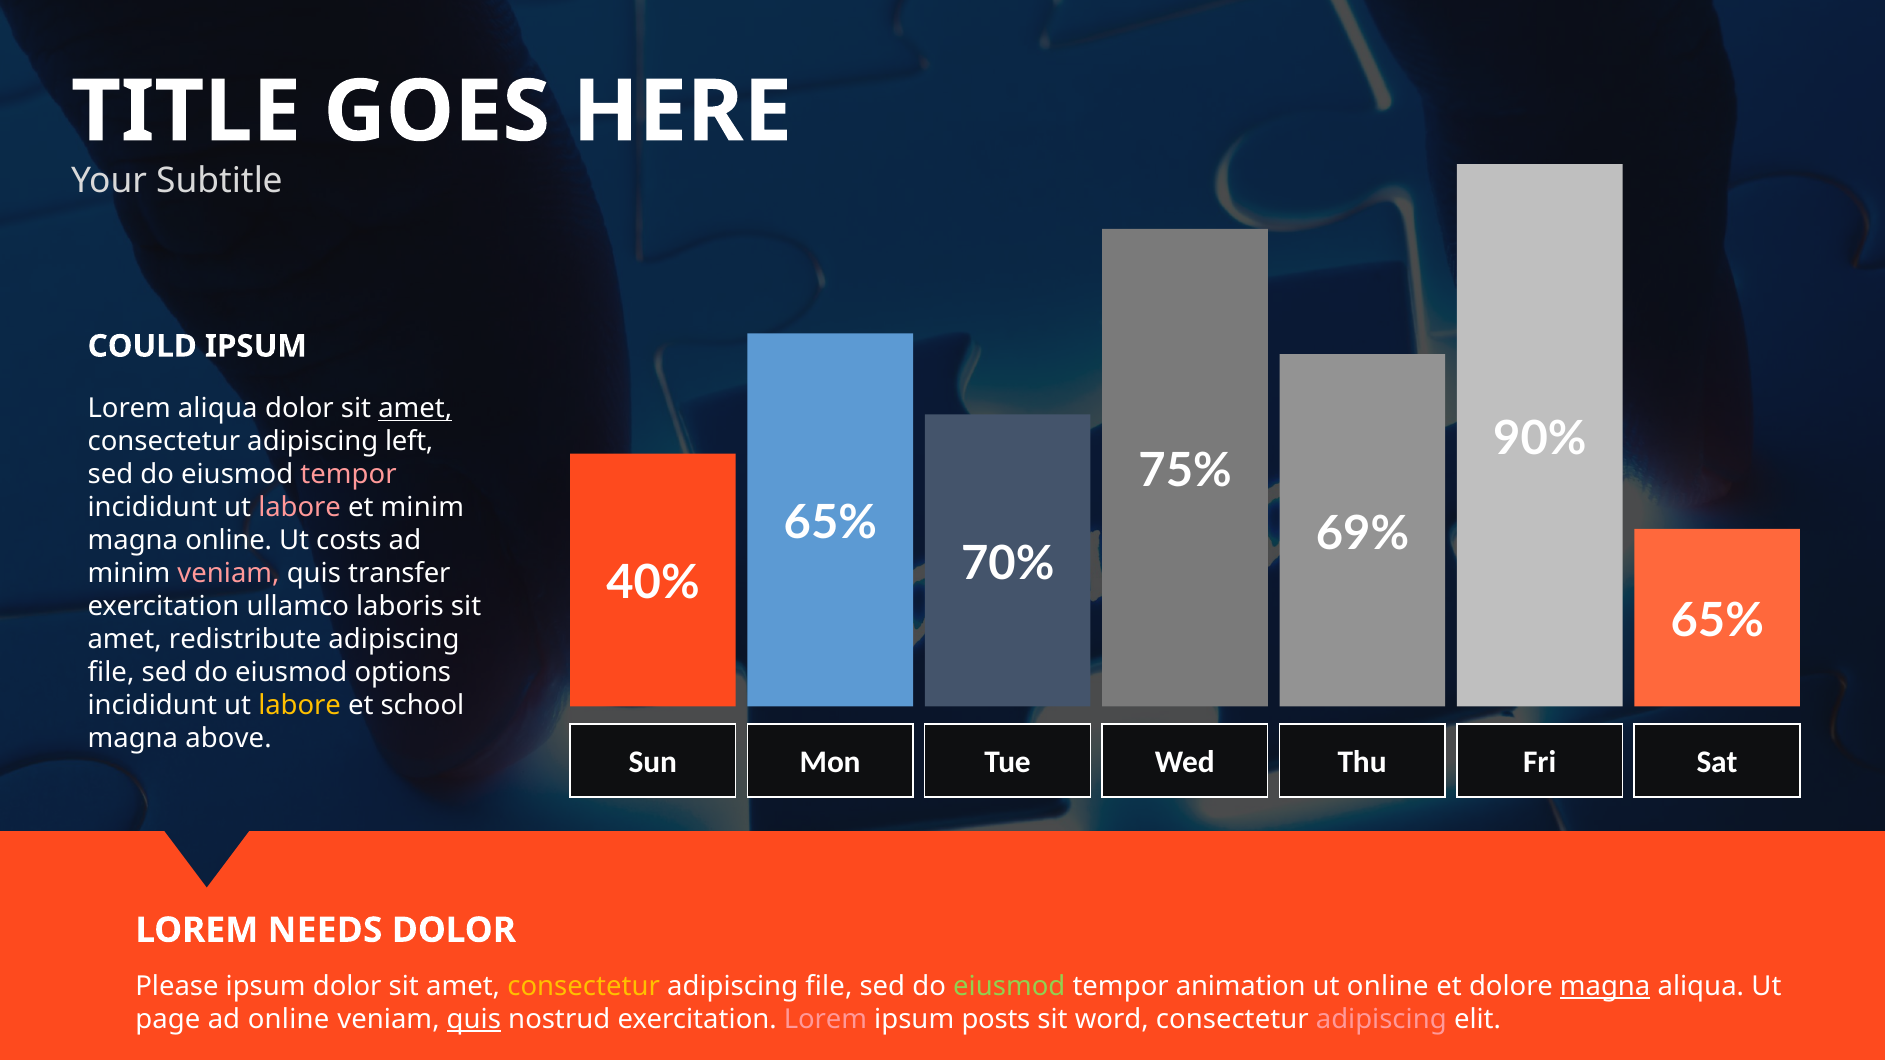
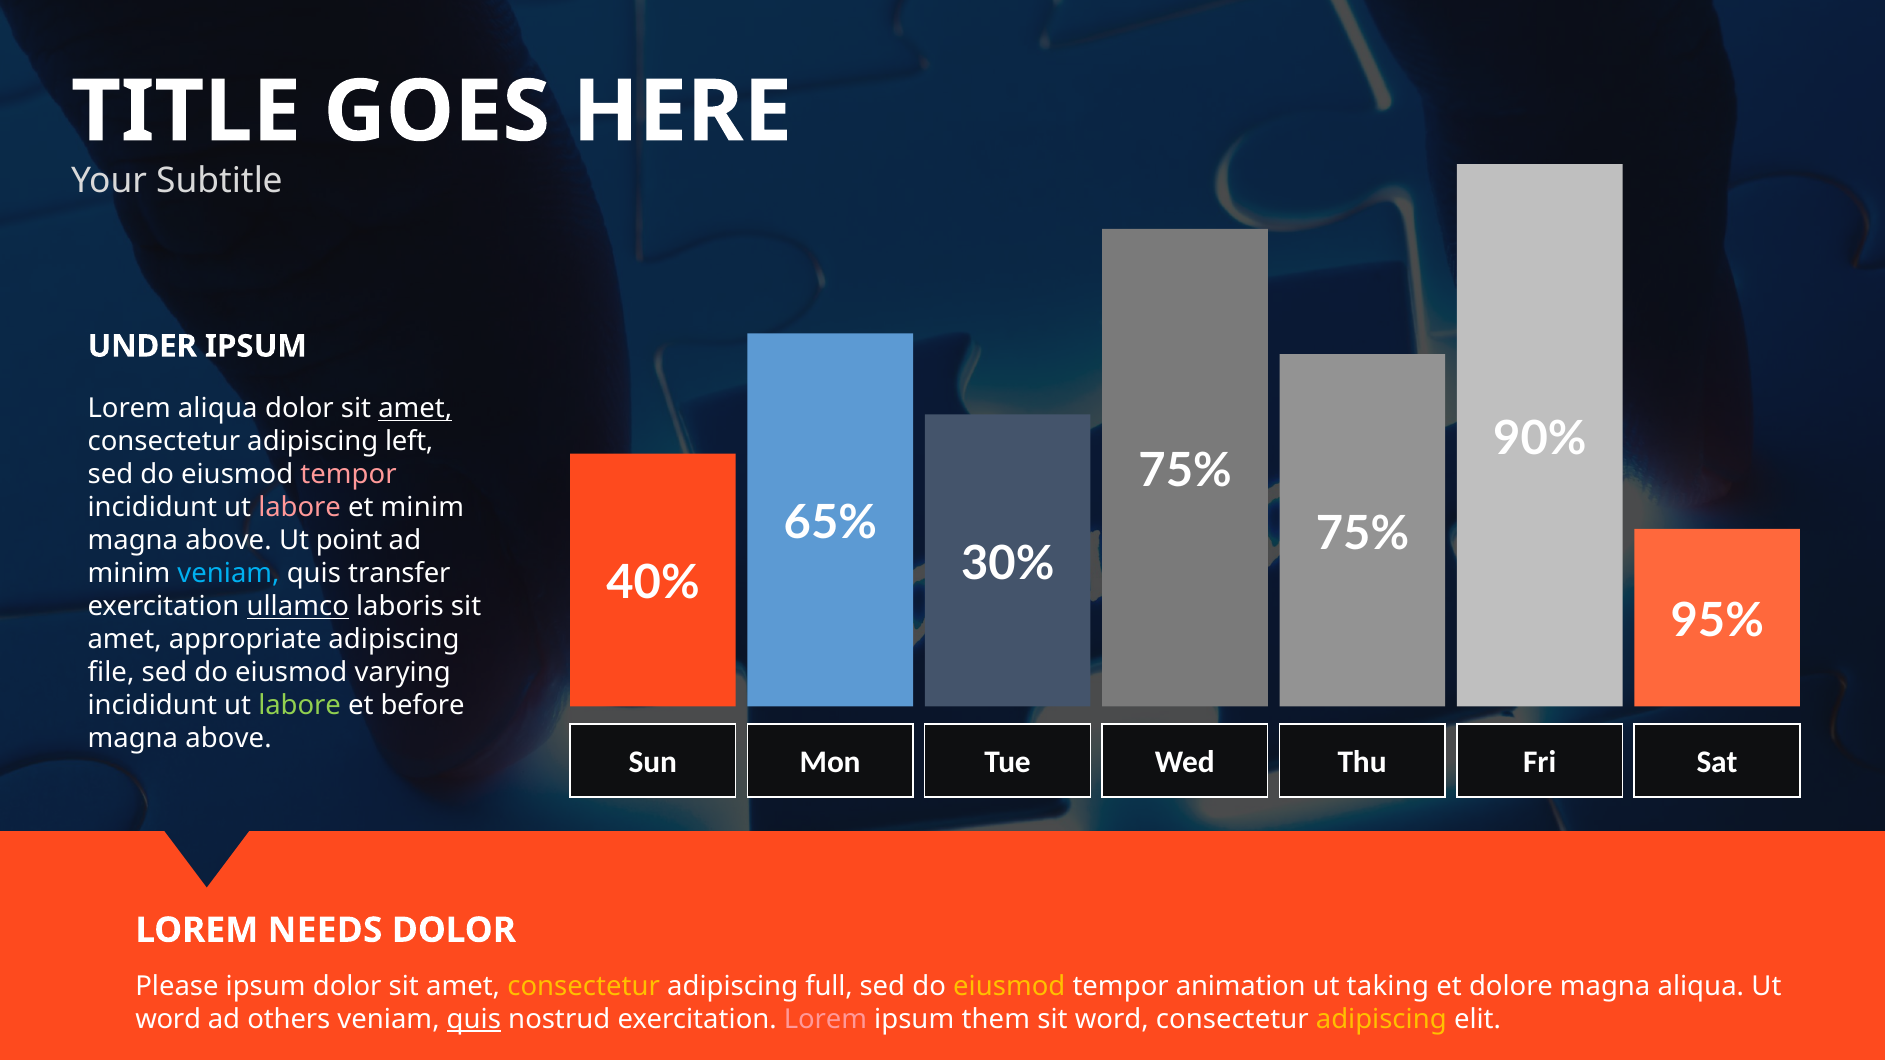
COULD: COULD -> UNDER
69% at (1362, 534): 69% -> 75%
online at (229, 541): online -> above
costs: costs -> point
70%: 70% -> 30%
veniam at (228, 574) colour: pink -> light blue
ullamco underline: none -> present
65% at (1717, 621): 65% -> 95%
redistribute: redistribute -> appropriate
options: options -> varying
labore at (300, 706) colour: yellow -> light green
school: school -> before
file at (829, 986): file -> full
eiusmod at (1009, 986) colour: light green -> yellow
ut online: online -> taking
magna at (1605, 986) underline: present -> none
page at (168, 1019): page -> word
ad online: online -> others
posts: posts -> them
adipiscing at (1381, 1019) colour: pink -> yellow
